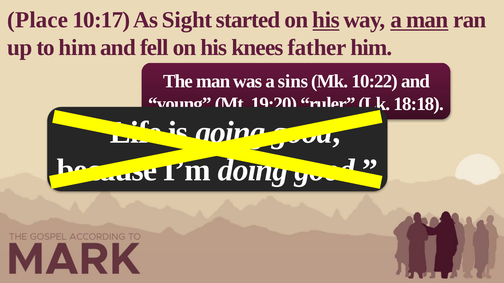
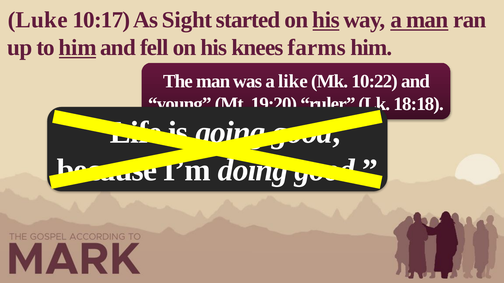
Place: Place -> Luke
him at (78, 48) underline: none -> present
father: father -> farms
sins: sins -> like
